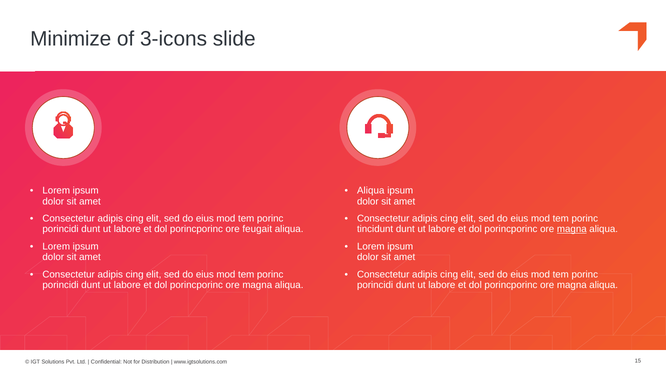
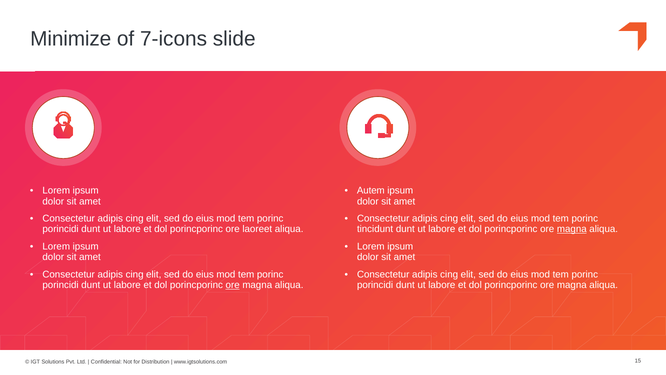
3-icons: 3-icons -> 7-icons
Aliqua at (371, 191): Aliqua -> Autem
feugait: feugait -> laoreet
ore at (233, 285) underline: none -> present
